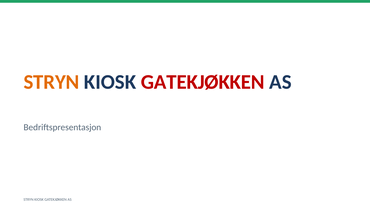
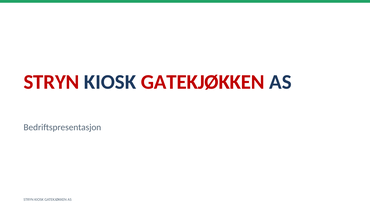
STRYN at (51, 82) colour: orange -> red
